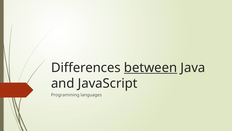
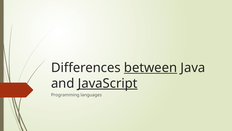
JavaScript underline: none -> present
